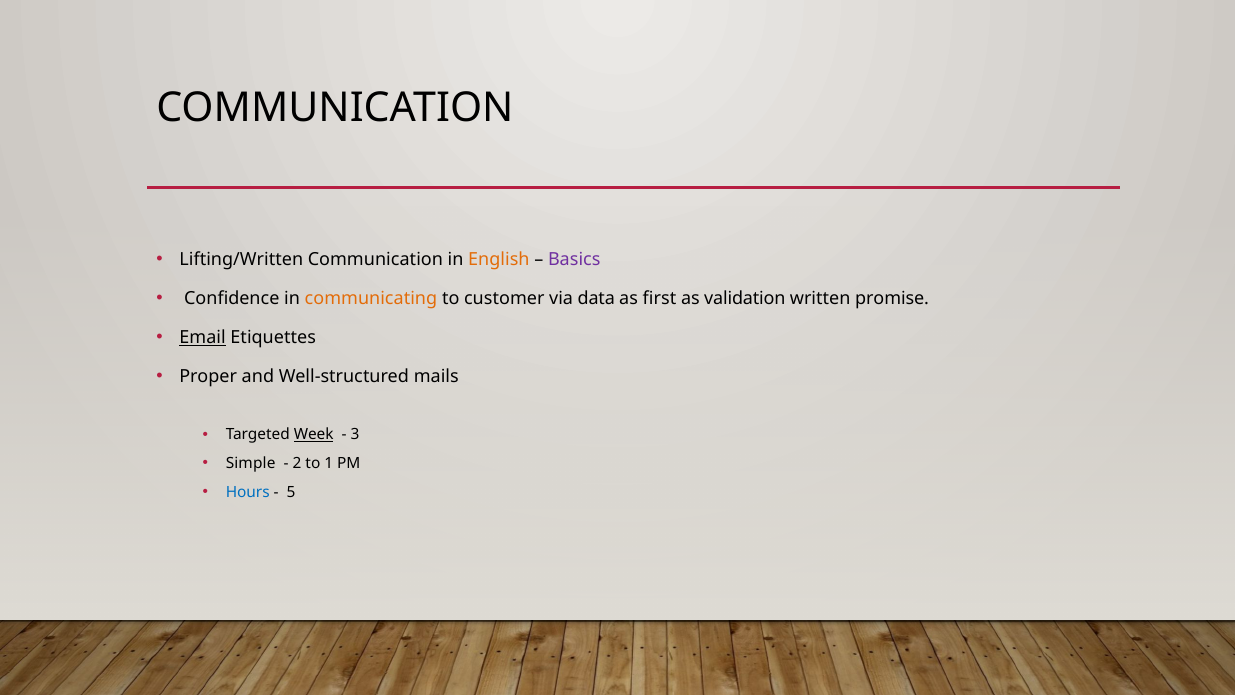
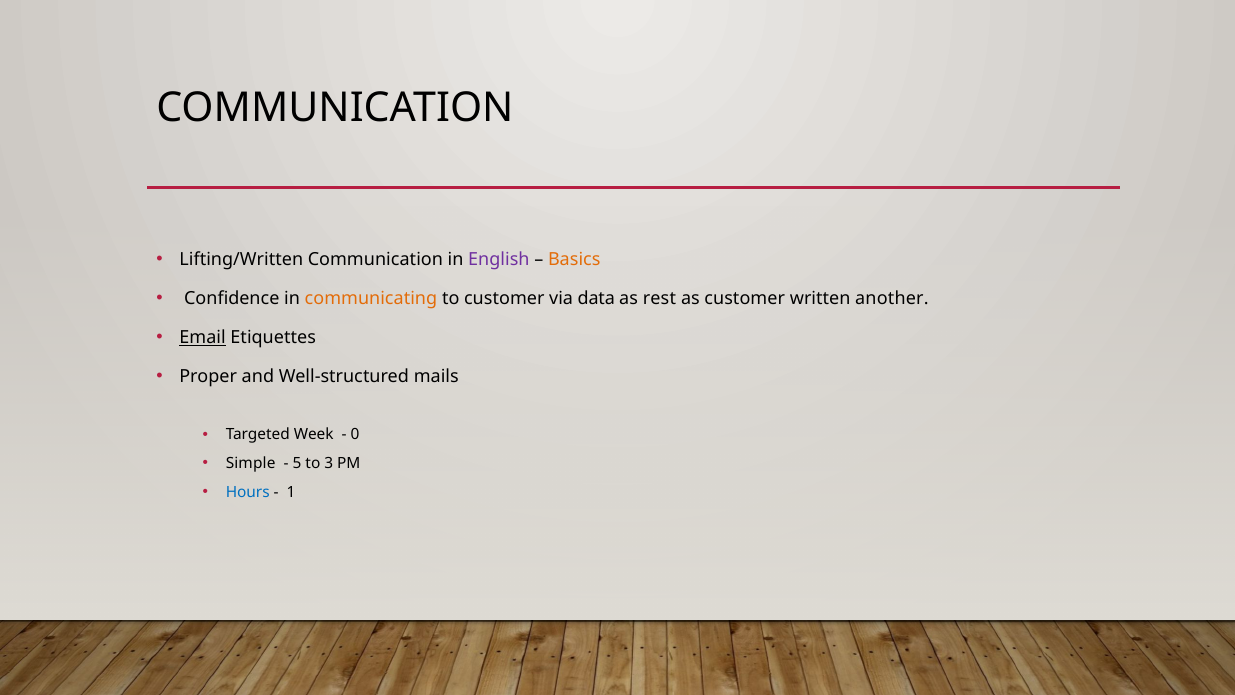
English colour: orange -> purple
Basics colour: purple -> orange
first: first -> rest
as validation: validation -> customer
promise: promise -> another
Week underline: present -> none
3: 3 -> 0
2: 2 -> 5
1: 1 -> 3
5: 5 -> 1
